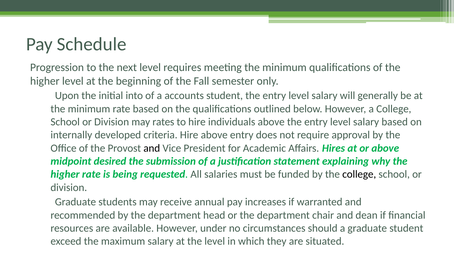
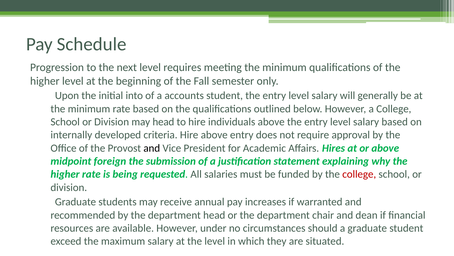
may rates: rates -> head
desired: desired -> foreign
college at (359, 174) colour: black -> red
